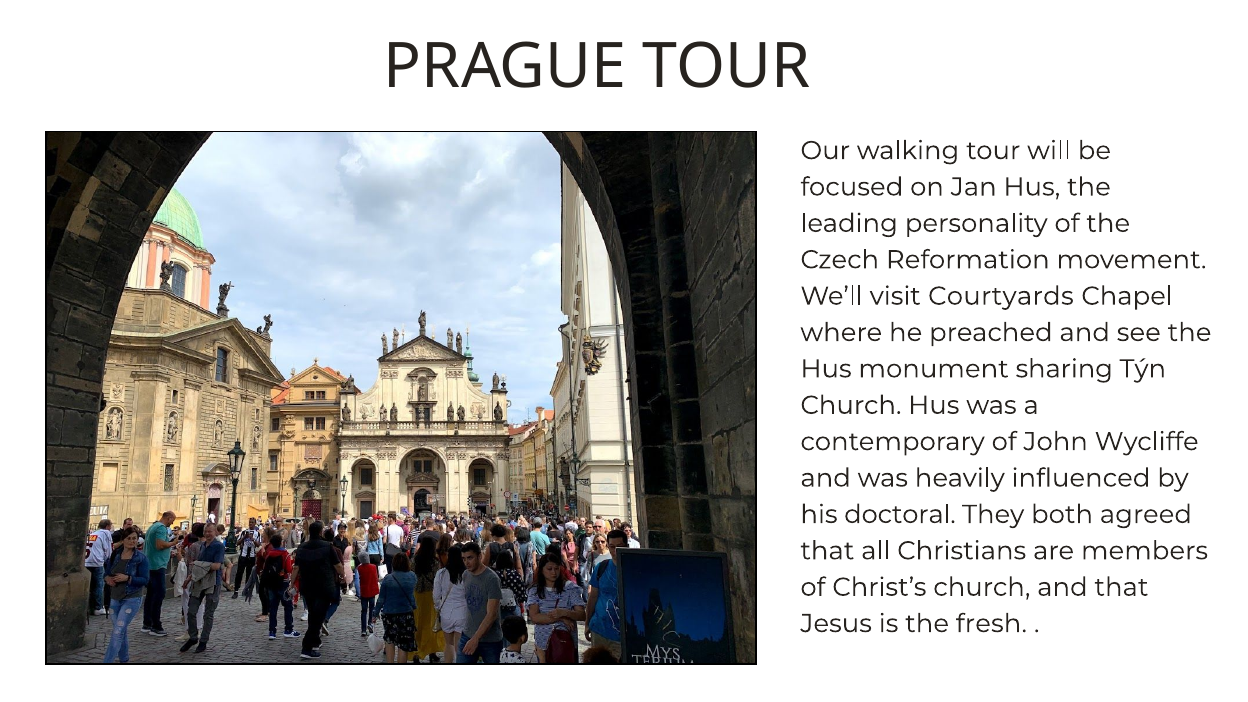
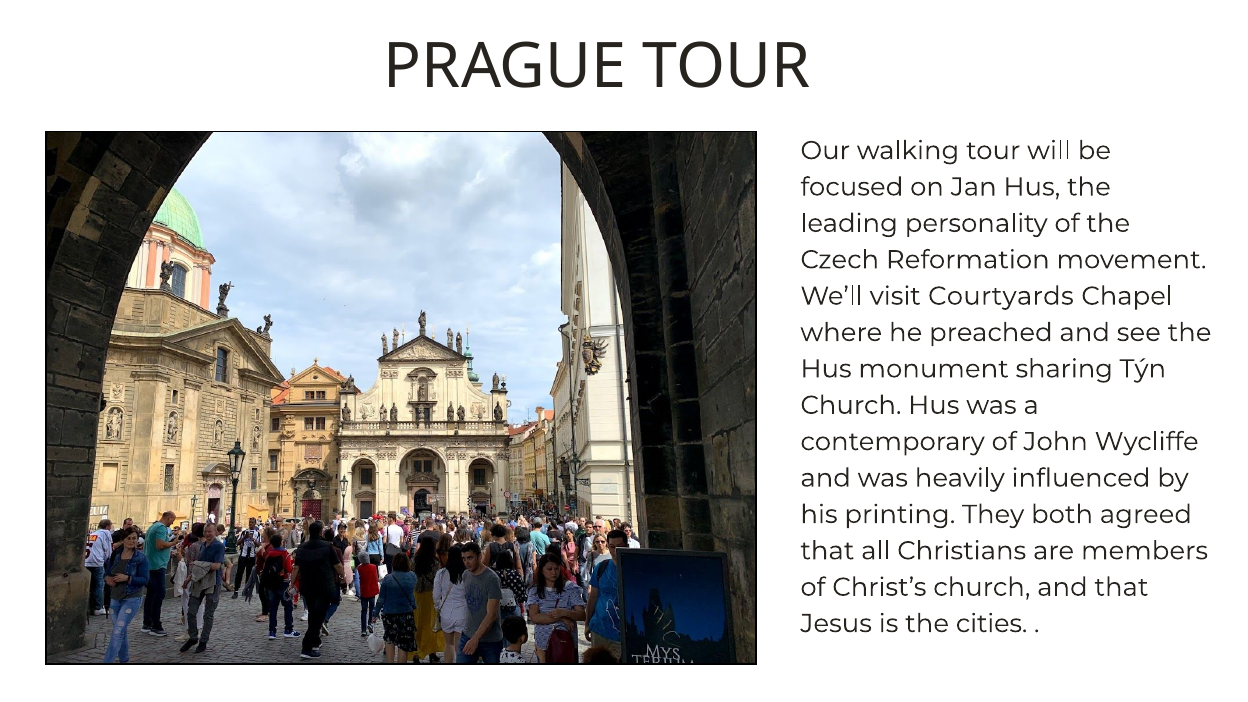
doctoral: doctoral -> printing
fresh: fresh -> cities
